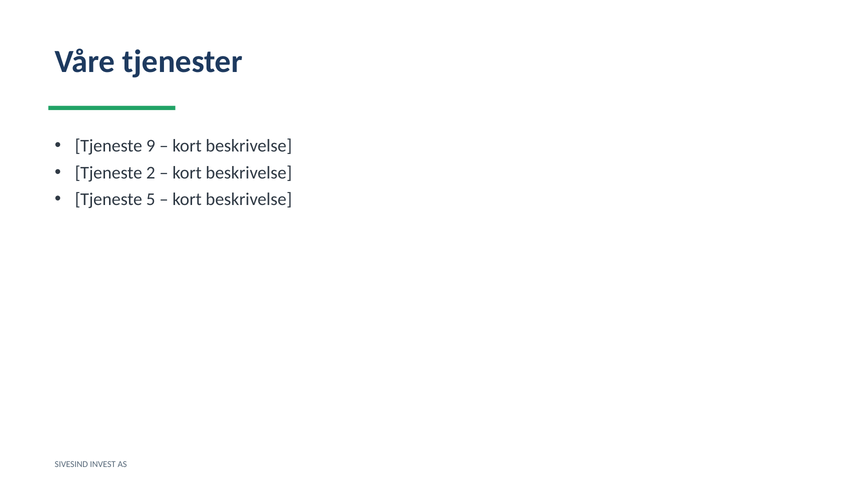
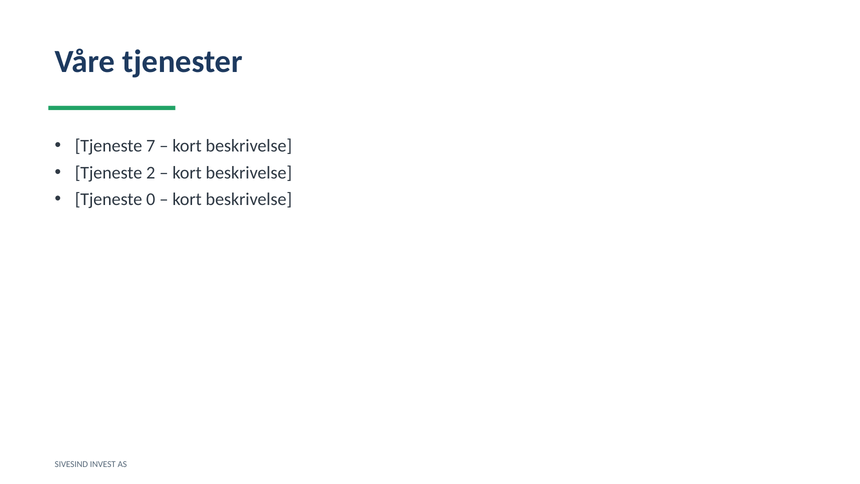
9: 9 -> 7
5: 5 -> 0
